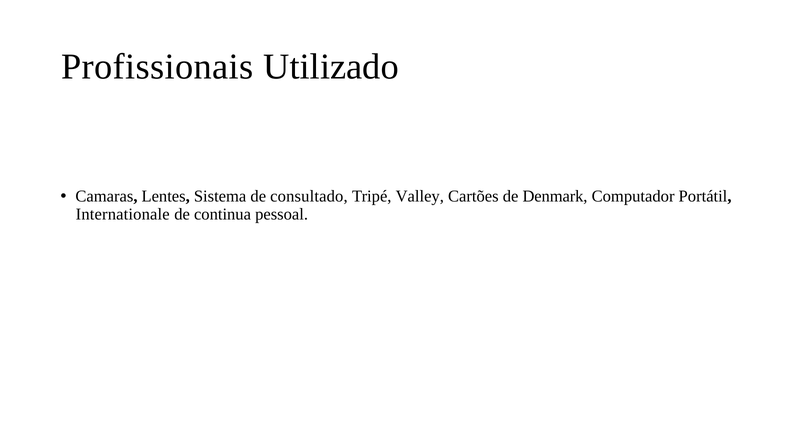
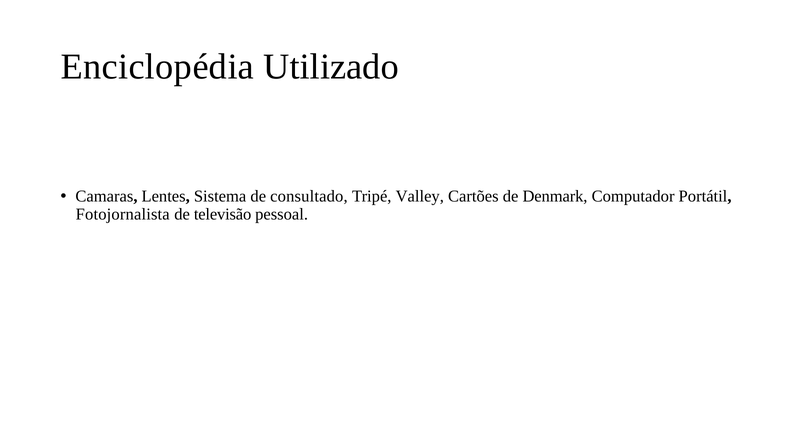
Profissionais: Profissionais -> Enciclopédia
Internationale: Internationale -> Fotojornalista
continua: continua -> televisão
